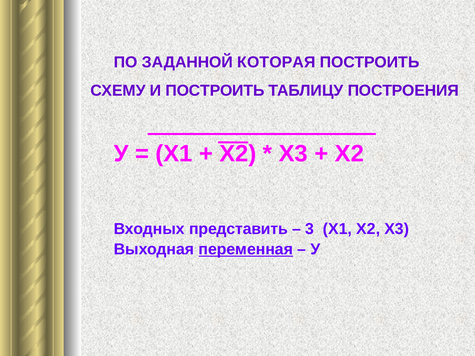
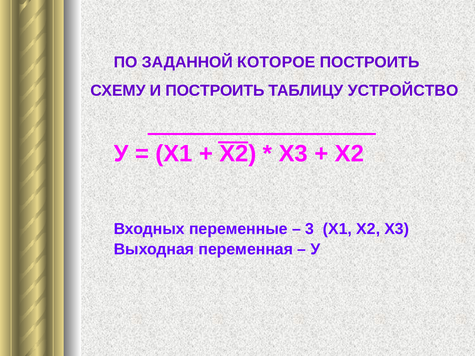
КОТОРАЯ: КОТОРАЯ -> КОТОРОЕ
ПОСТРОЕНИЯ: ПОСТРОЕНИЯ -> УСТРОЙСТВО
представить: представить -> переменные
переменная underline: present -> none
